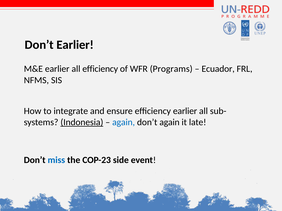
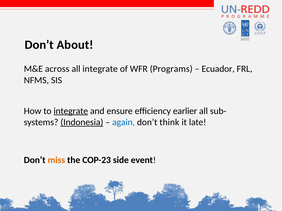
Don’t Earlier: Earlier -> About
M&E earlier: earlier -> across
all efficiency: efficiency -> integrate
integrate at (71, 111) underline: none -> present
don’t again: again -> think
miss colour: blue -> orange
